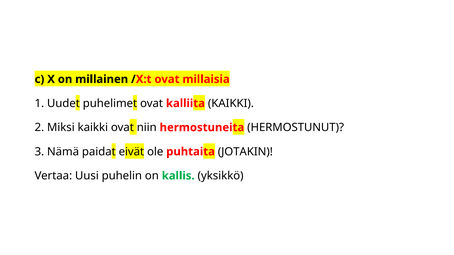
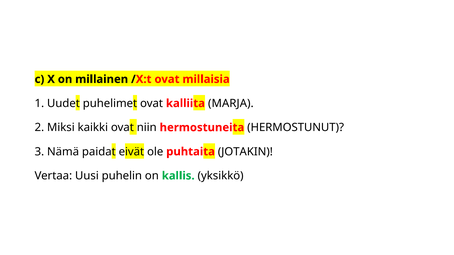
kalliita KAIKKI: KAIKKI -> MARJA
